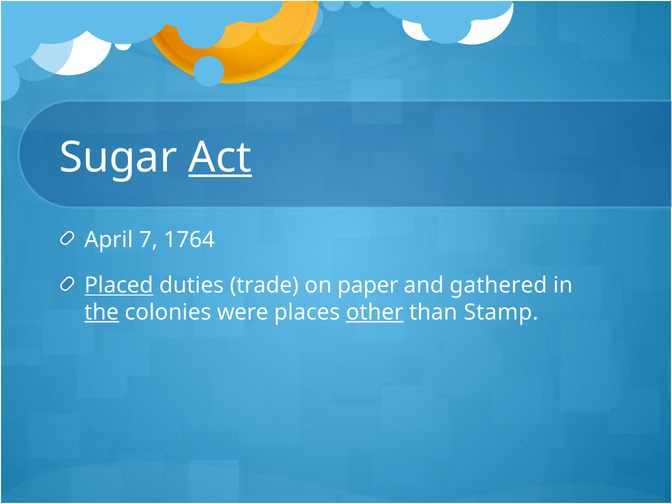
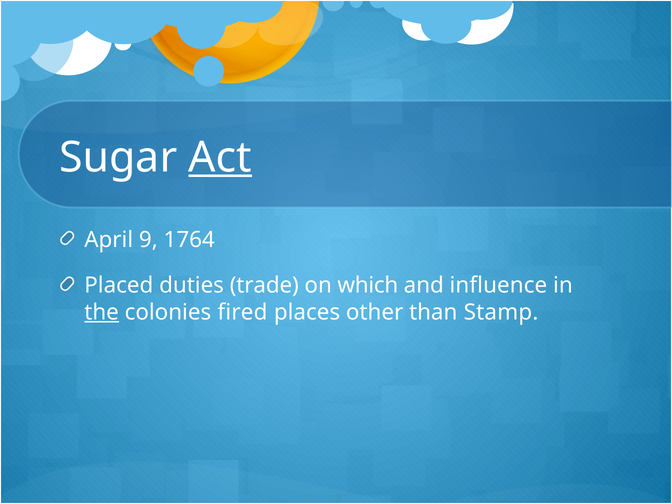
7: 7 -> 9
Placed underline: present -> none
paper: paper -> which
gathered: gathered -> influence
were: were -> fired
other underline: present -> none
